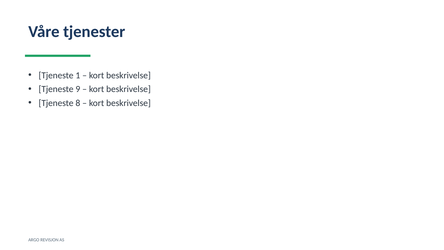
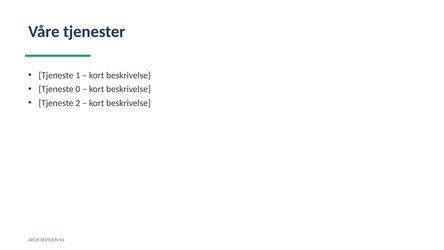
9: 9 -> 0
8: 8 -> 2
